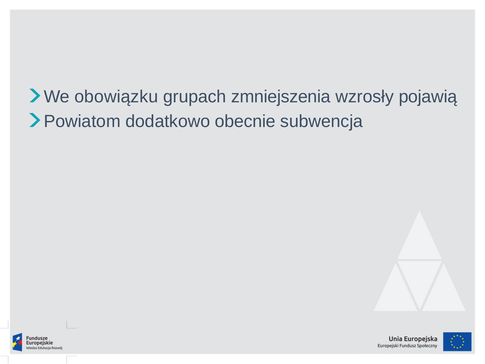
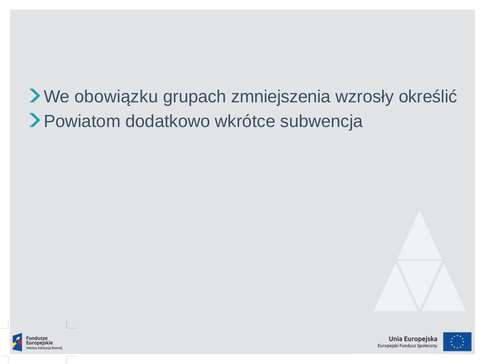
pojawią: pojawią -> określić
obecnie: obecnie -> wkrótce
